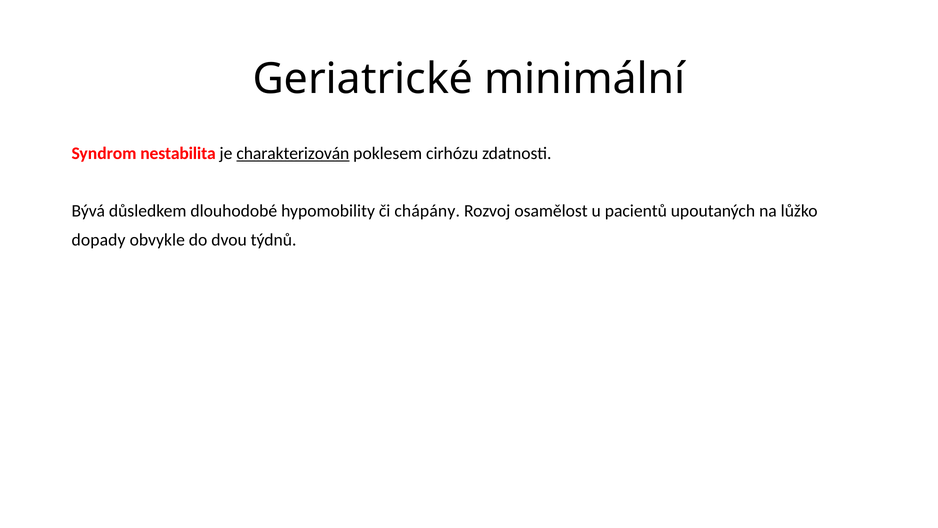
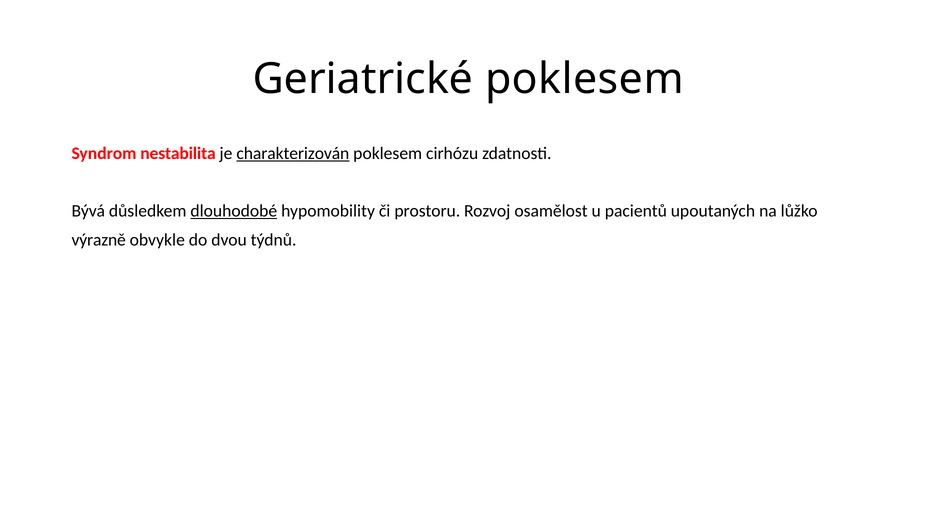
Geriatrické minimální: minimální -> poklesem
dlouhodobé underline: none -> present
chápány: chápány -> prostoru
dopady: dopady -> výrazně
